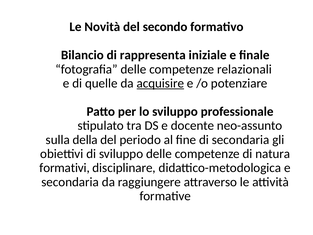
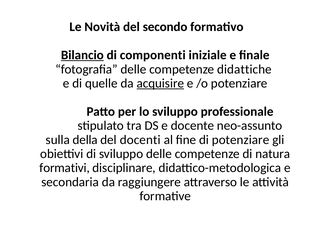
Bilancio underline: none -> present
rappresenta: rappresenta -> componenti
relazionali: relazionali -> didattiche
periodo: periodo -> docenti
di secondaria: secondaria -> potenziare
